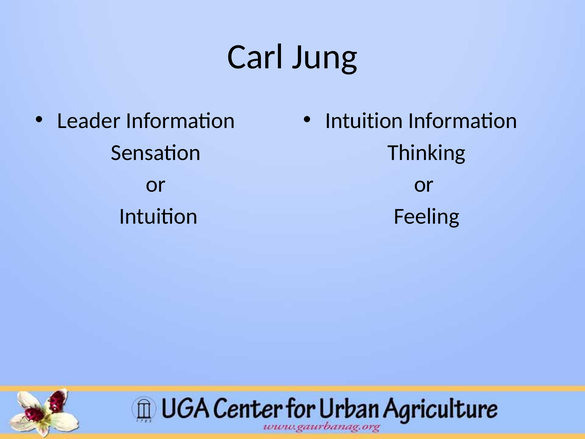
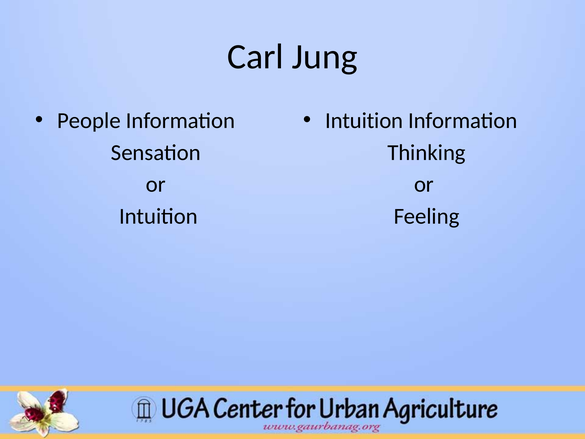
Leader: Leader -> People
